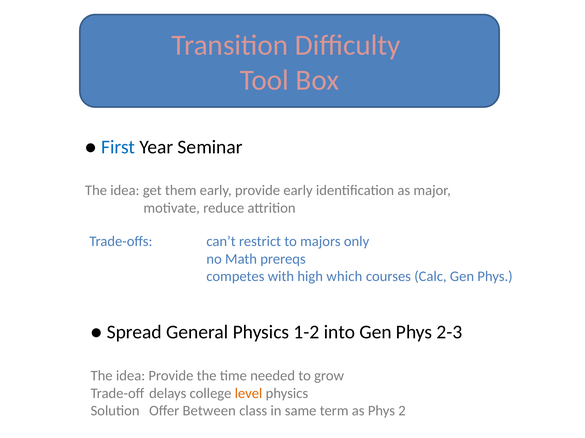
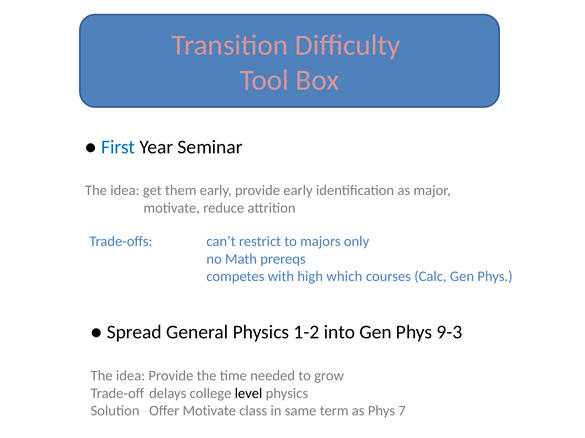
2-3: 2-3 -> 9-3
level colour: orange -> black
Offer Between: Between -> Motivate
2: 2 -> 7
